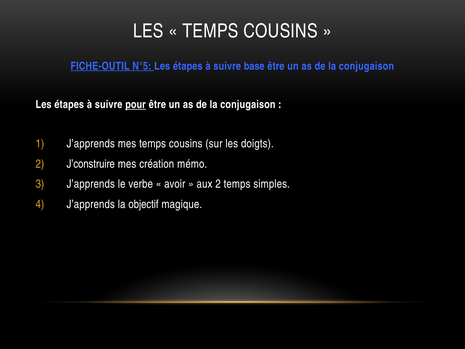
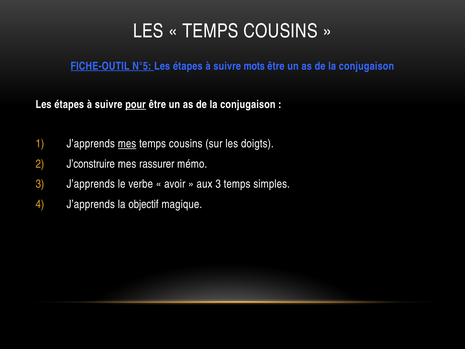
base: base -> mots
mes at (127, 144) underline: none -> present
création: création -> rassurer
aux 2: 2 -> 3
